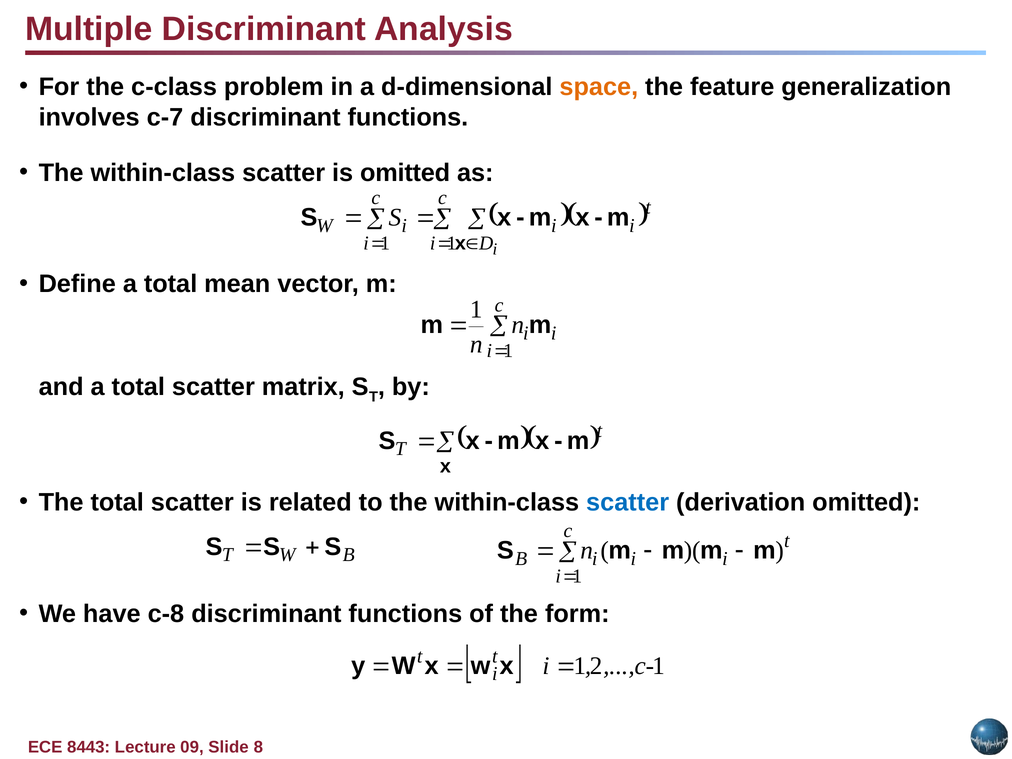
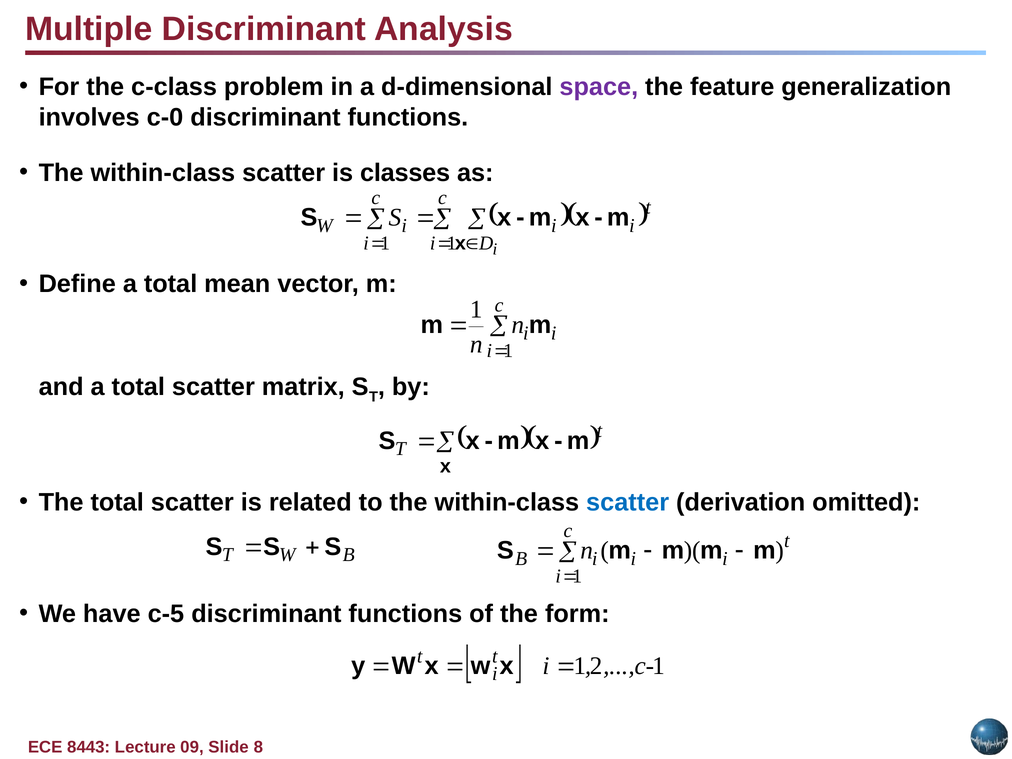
space colour: orange -> purple
c-7: c-7 -> c-0
is omitted: omitted -> classes
c-8: c-8 -> c-5
